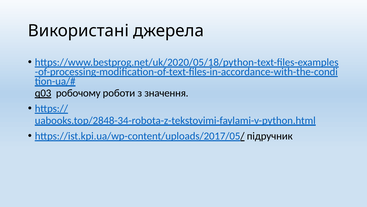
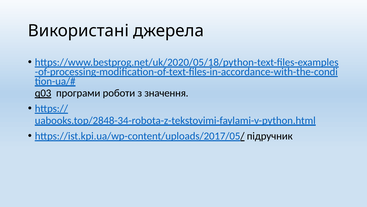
робочому: робочому -> програми
